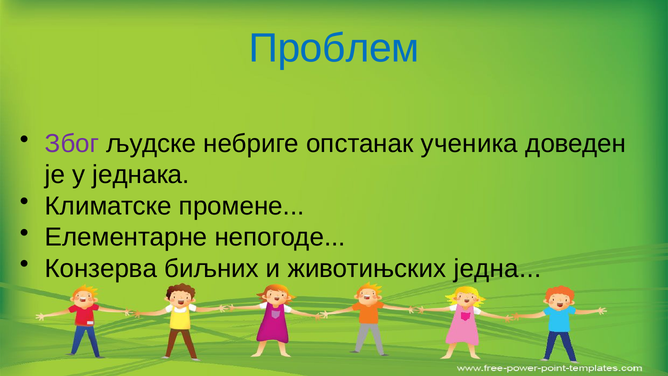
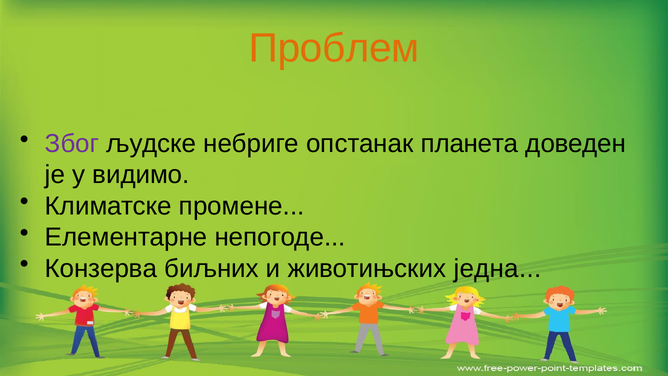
Проблем colour: blue -> orange
ученика: ученика -> планета
једнака: једнака -> видимо
